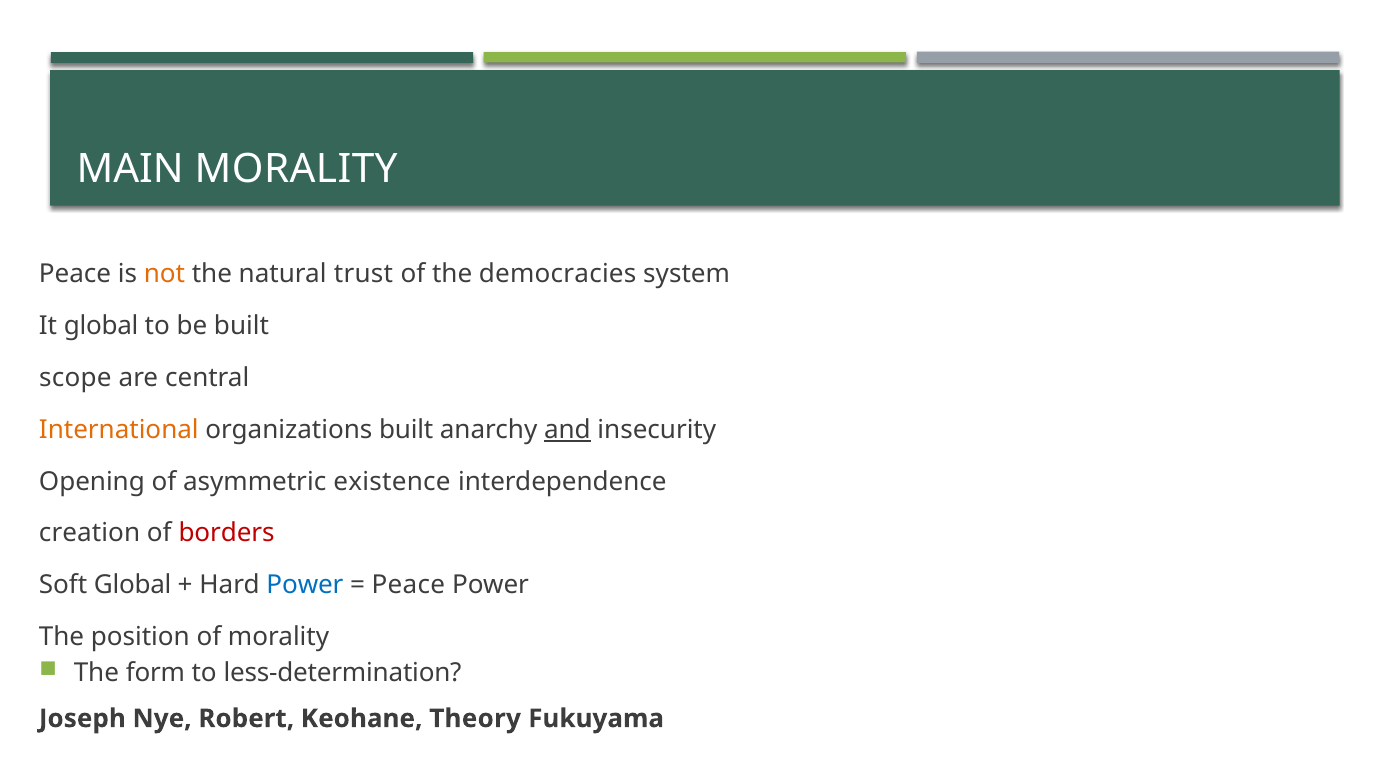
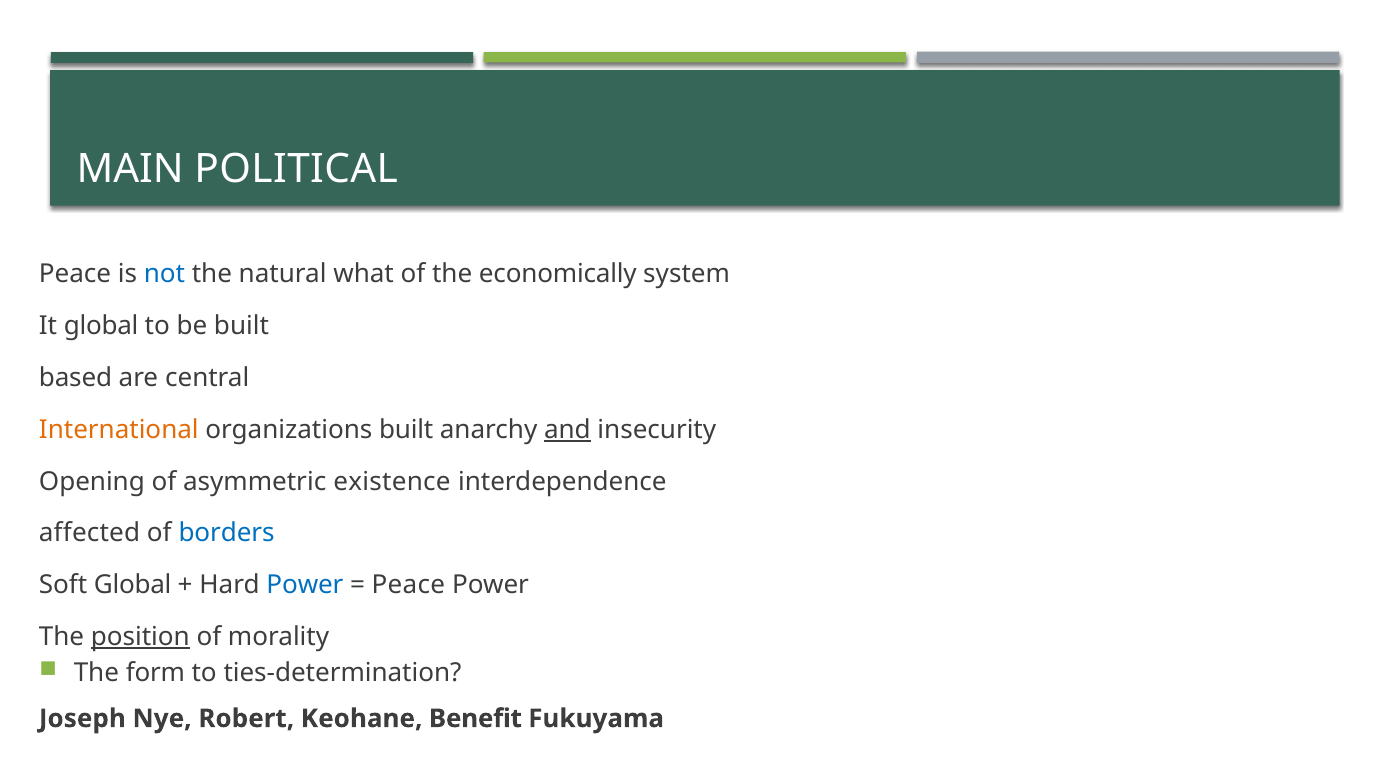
MAIN MORALITY: MORALITY -> POLITICAL
not colour: orange -> blue
trust: trust -> what
democracies: democracies -> economically
scope: scope -> based
creation: creation -> affected
borders colour: red -> blue
position underline: none -> present
less-determination: less-determination -> ties-determination
Theory: Theory -> Benefit
